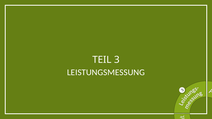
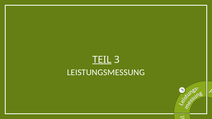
TEIL underline: none -> present
